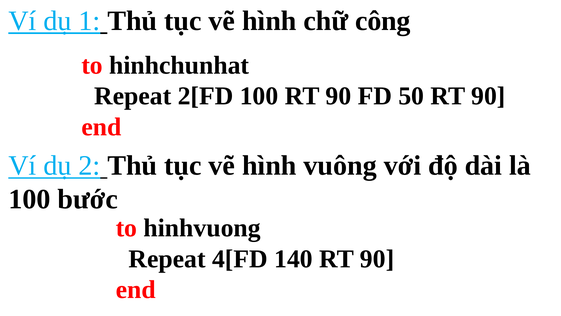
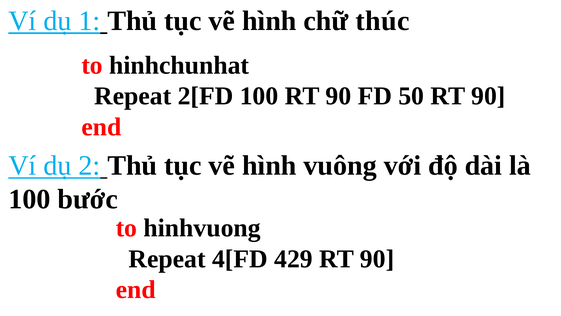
công: công -> thúc
140: 140 -> 429
